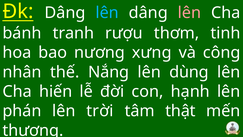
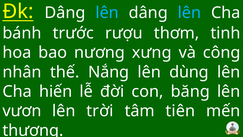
lên at (189, 13) colour: pink -> light blue
tranh: tranh -> trước
hạnh: hạnh -> băng
phán: phán -> vươn
thật: thật -> tiên
